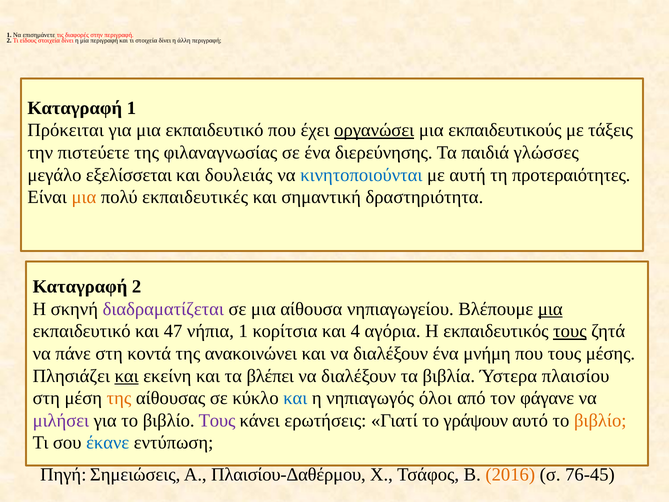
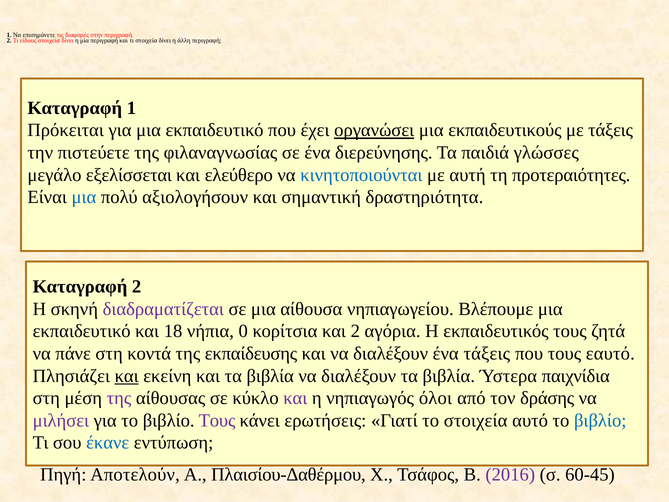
δουλειάς: δουλειάς -> ελεύθερο
μια at (84, 197) colour: orange -> blue
εκπαιδευτικές: εκπαιδευτικές -> αξιολογήσουν
μια at (550, 309) underline: present -> none
47: 47 -> 18
νήπια 1: 1 -> 0
και 4: 4 -> 2
τους at (570, 331) underline: present -> none
ανακοινώνει: ανακοινώνει -> εκπαίδευσης
ένα μνήμη: μνήμη -> τάξεις
μέσης: μέσης -> εαυτό
και τα βλέπει: βλέπει -> βιβλία
πλαισίου: πλαισίου -> παιχνίδια
της at (119, 398) colour: orange -> purple
και at (295, 398) colour: blue -> purple
φάγανε: φάγανε -> δράσης
το γράψουν: γράψουν -> στοιχεία
βιβλίο at (600, 420) colour: orange -> blue
Σημειώσεις: Σημειώσεις -> Αποτελούν
2016 colour: orange -> purple
76-45: 76-45 -> 60-45
